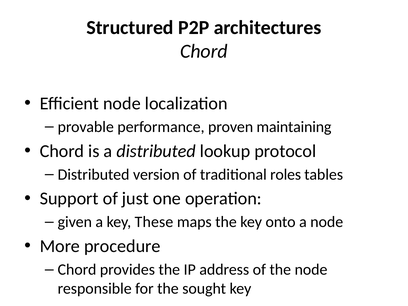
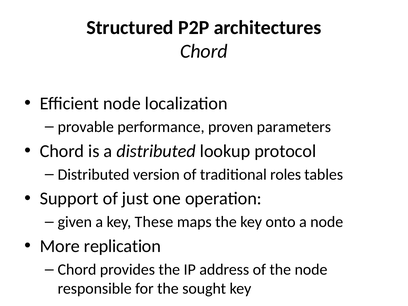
maintaining: maintaining -> parameters
procedure: procedure -> replication
